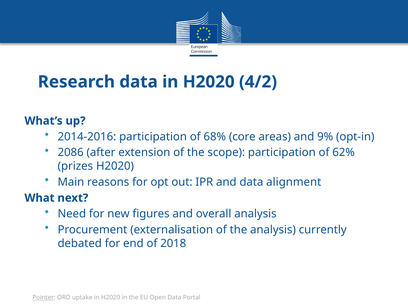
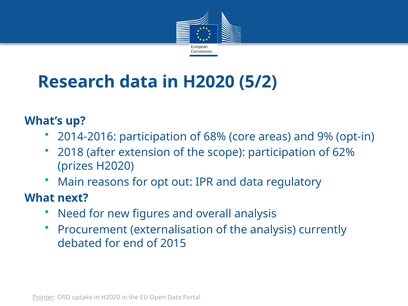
4/2: 4/2 -> 5/2
2086: 2086 -> 2018
alignment: alignment -> regulatory
2018: 2018 -> 2015
